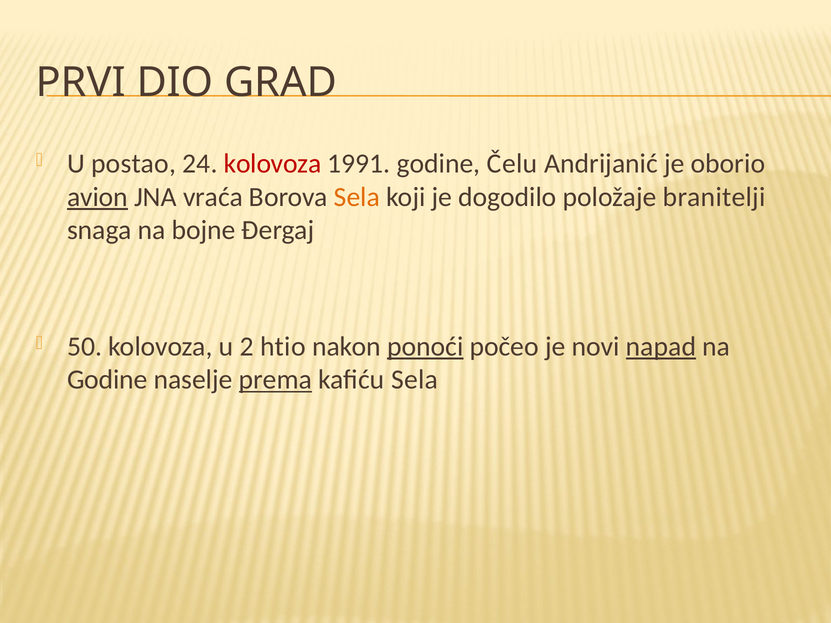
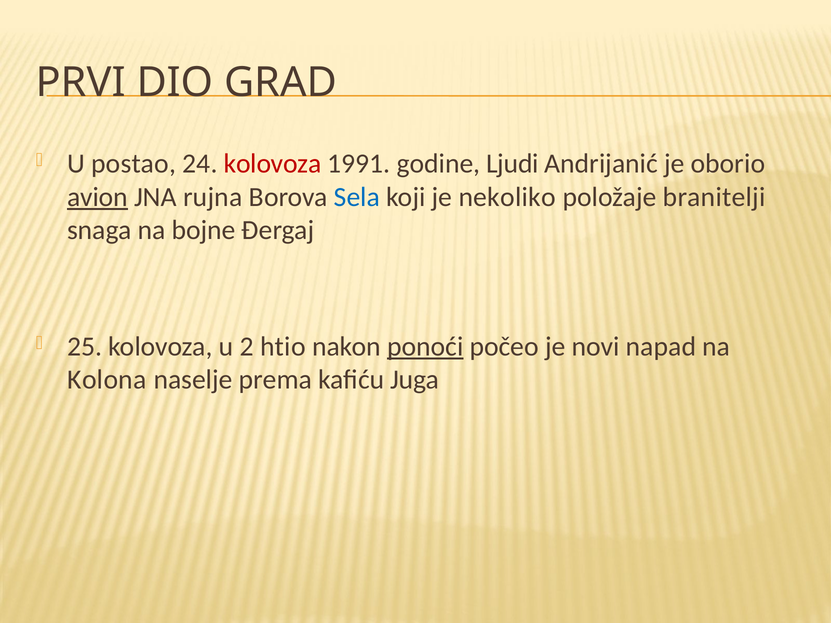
Čelu: Čelu -> Ljudi
vraća: vraća -> rujna
Sela at (357, 197) colour: orange -> blue
dogodilo: dogodilo -> nekoliko
50: 50 -> 25
napad underline: present -> none
Godine at (107, 380): Godine -> Kolona
prema underline: present -> none
kafiću Sela: Sela -> Juga
